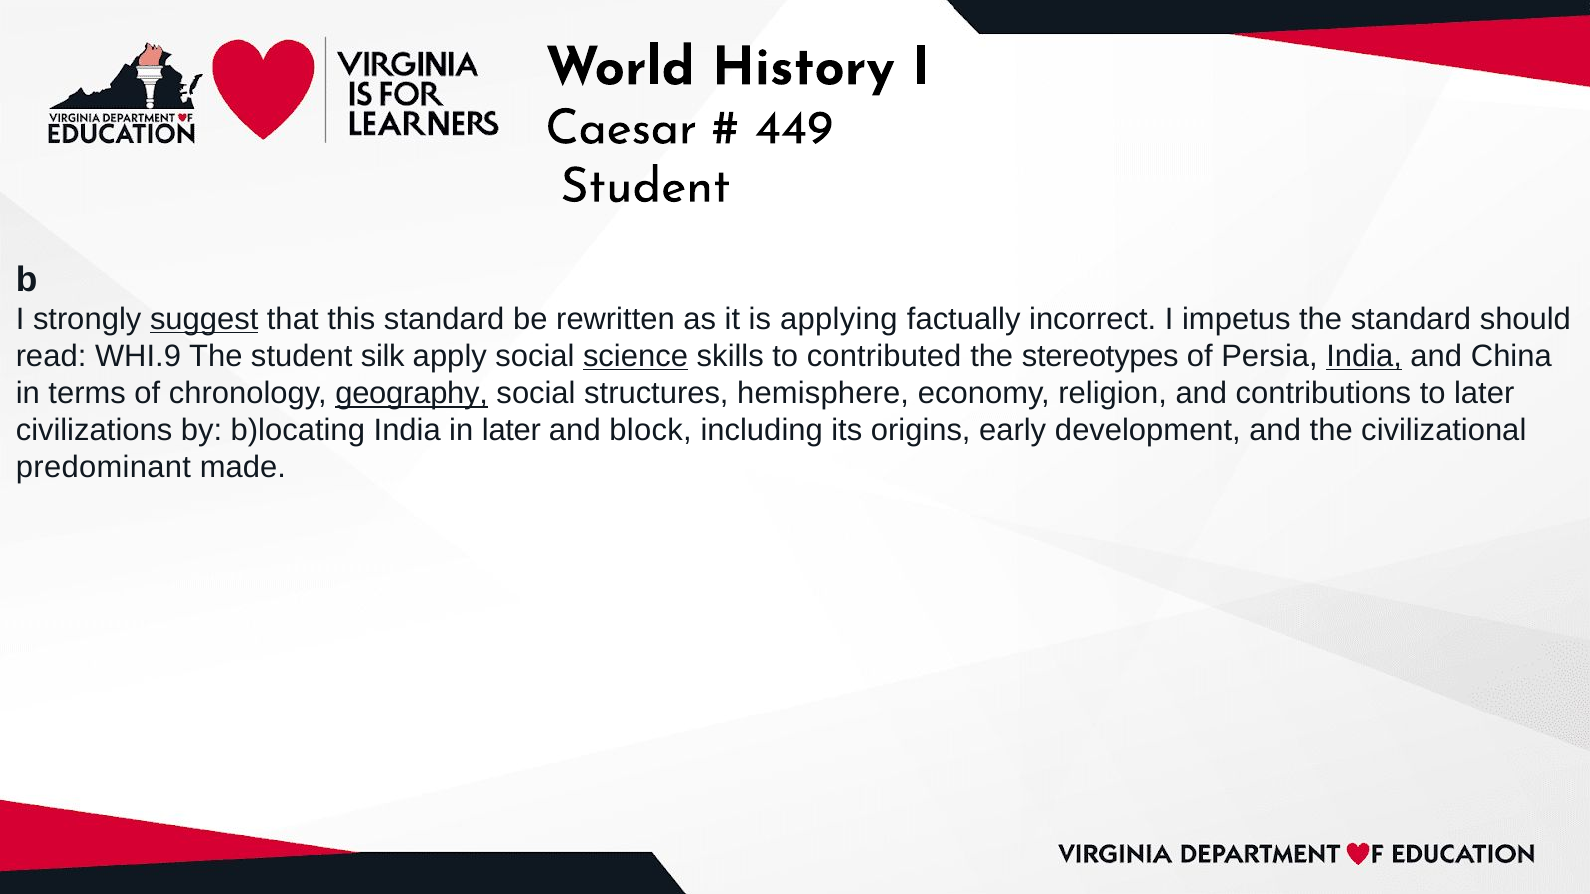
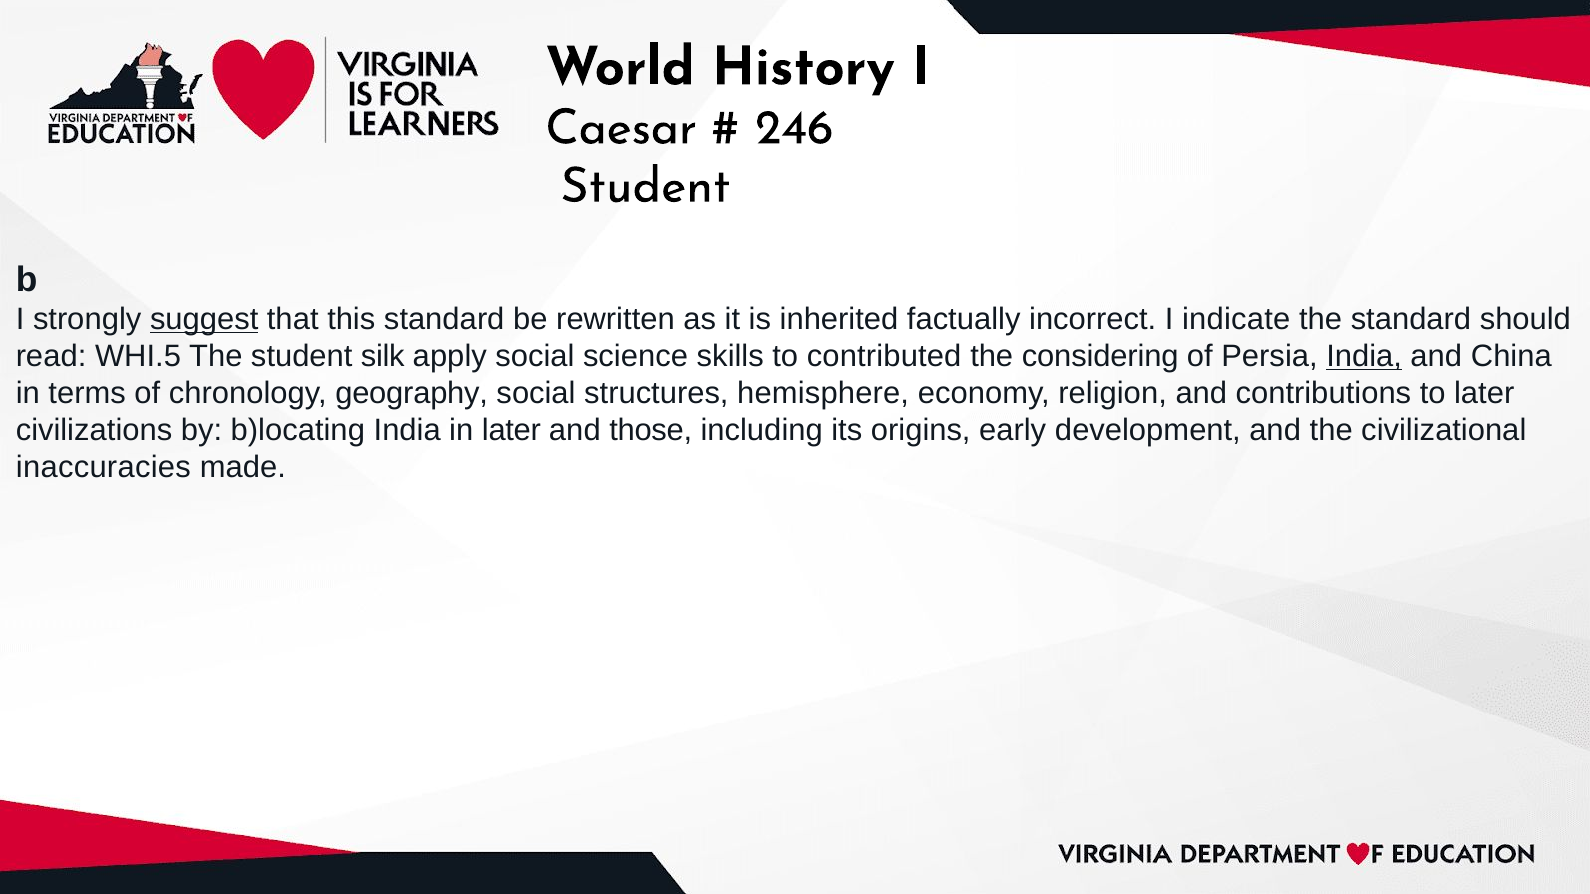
449: 449 -> 246
applying: applying -> inherited
impetus: impetus -> indicate
WHI.9: WHI.9 -> WHI.5
science underline: present -> none
stereotypes: stereotypes -> considering
geography underline: present -> none
block: block -> those
predominant: predominant -> inaccuracies
